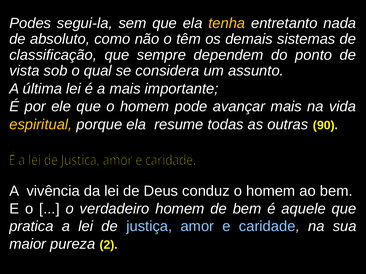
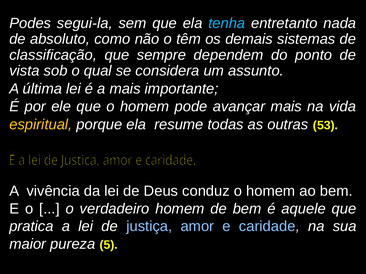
tenha colour: yellow -> light blue
90: 90 -> 53
2: 2 -> 5
